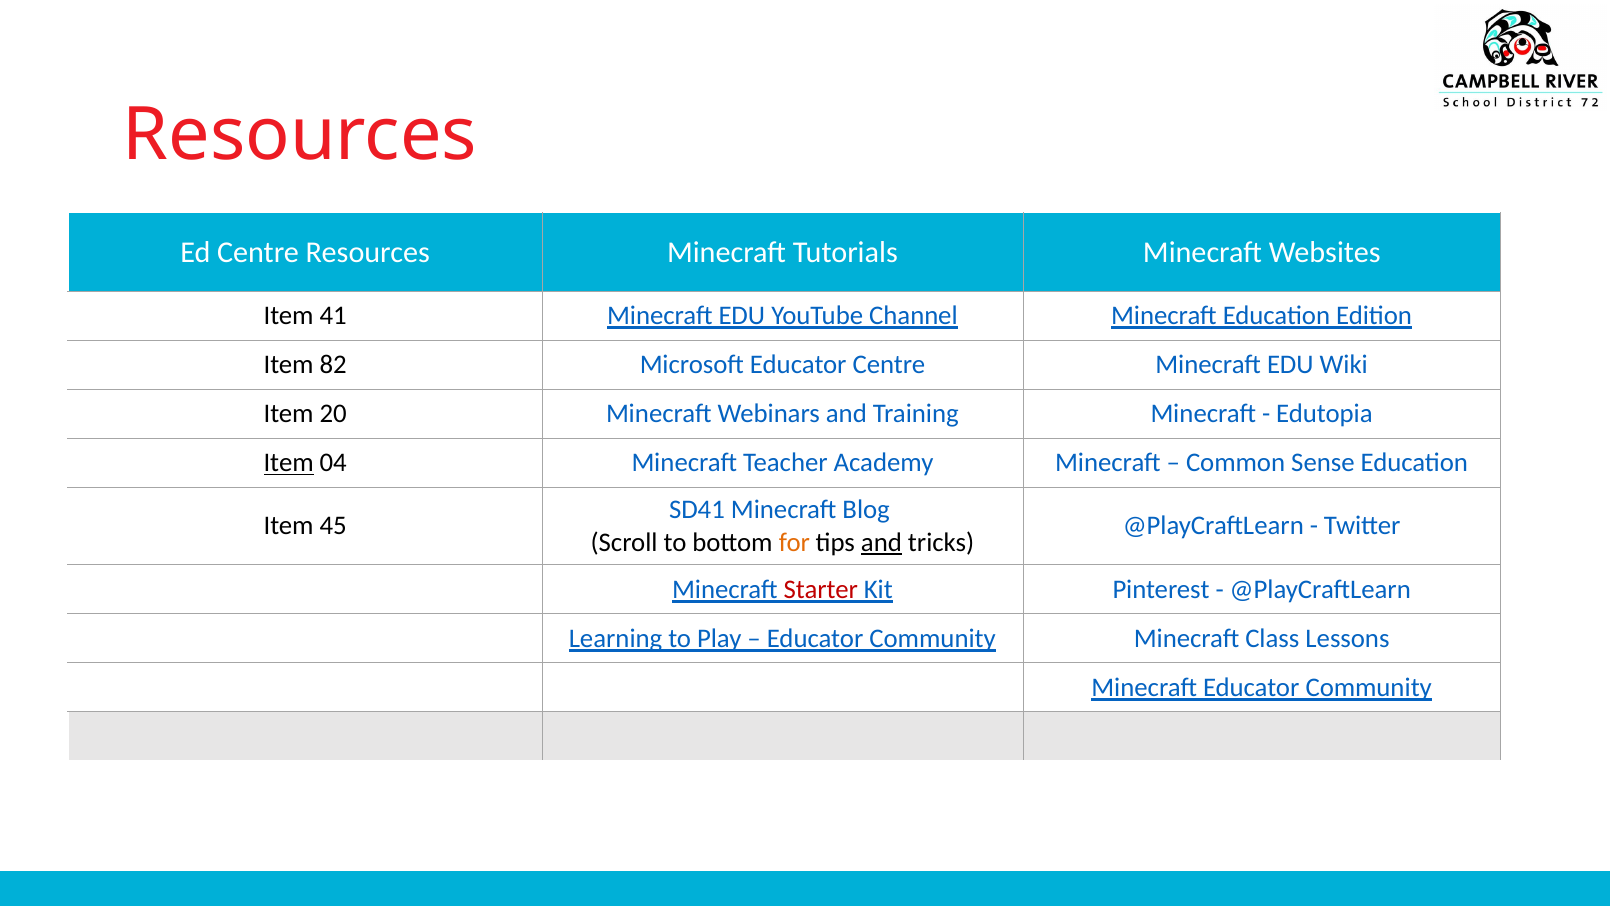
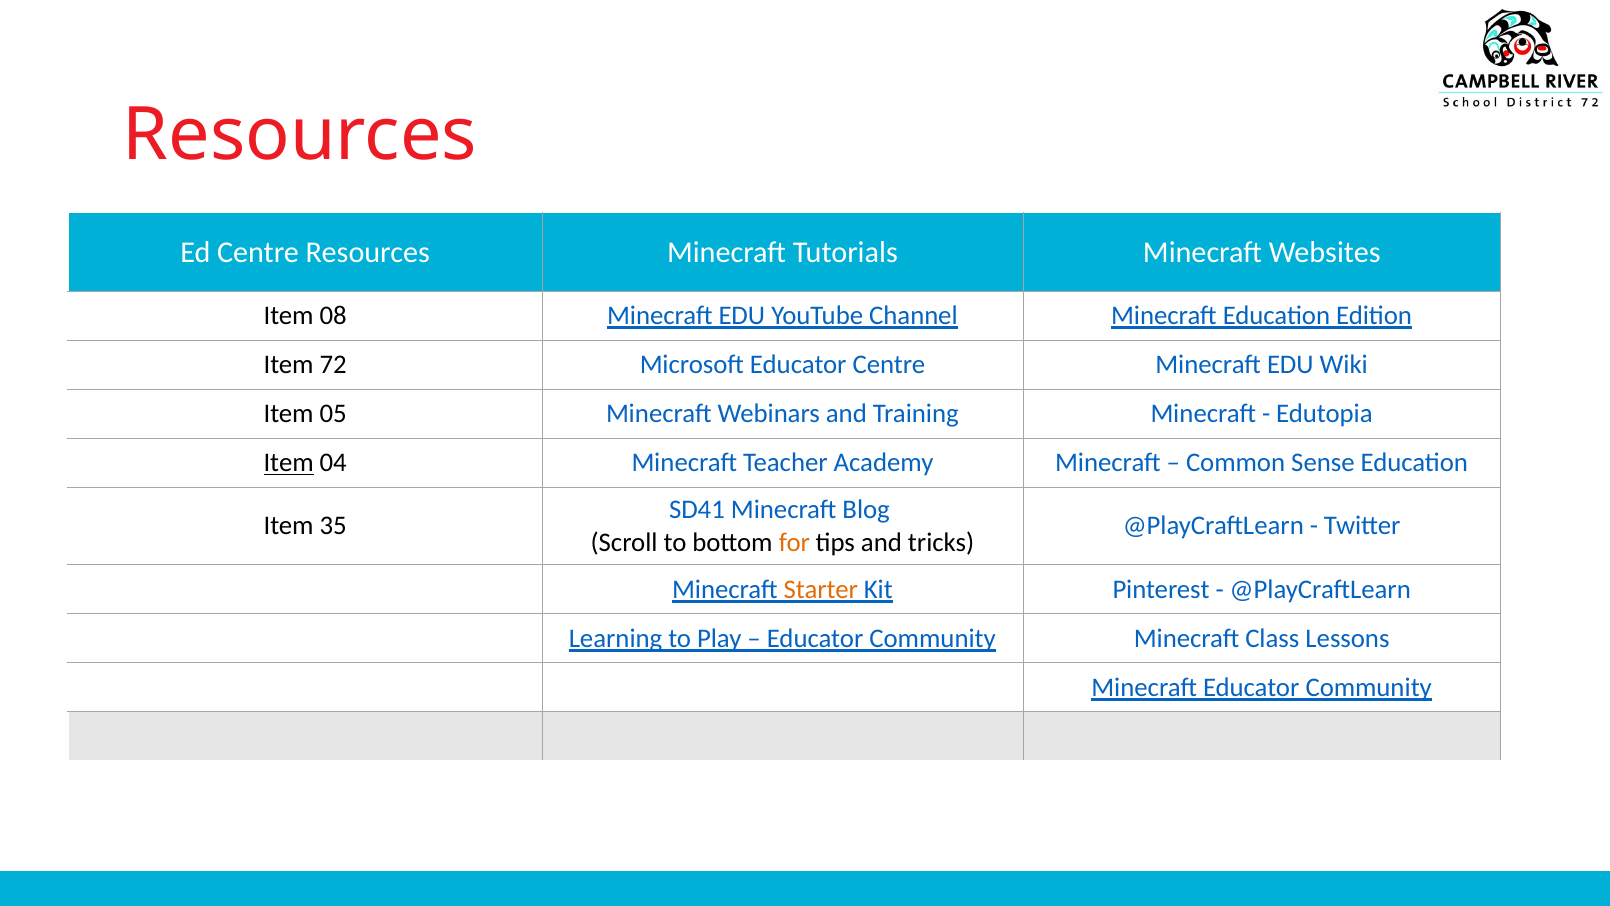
41: 41 -> 08
82: 82 -> 72
20: 20 -> 05
45: 45 -> 35
and at (881, 542) underline: present -> none
Starter colour: red -> orange
